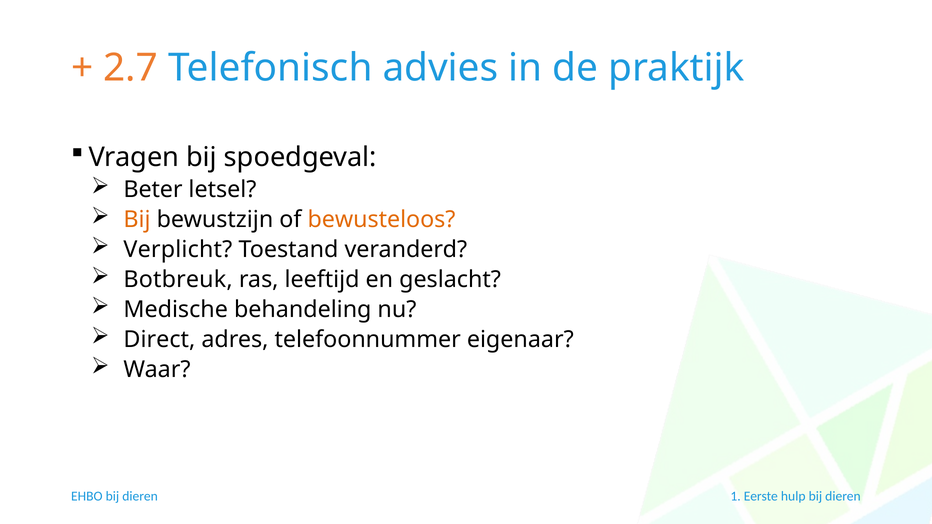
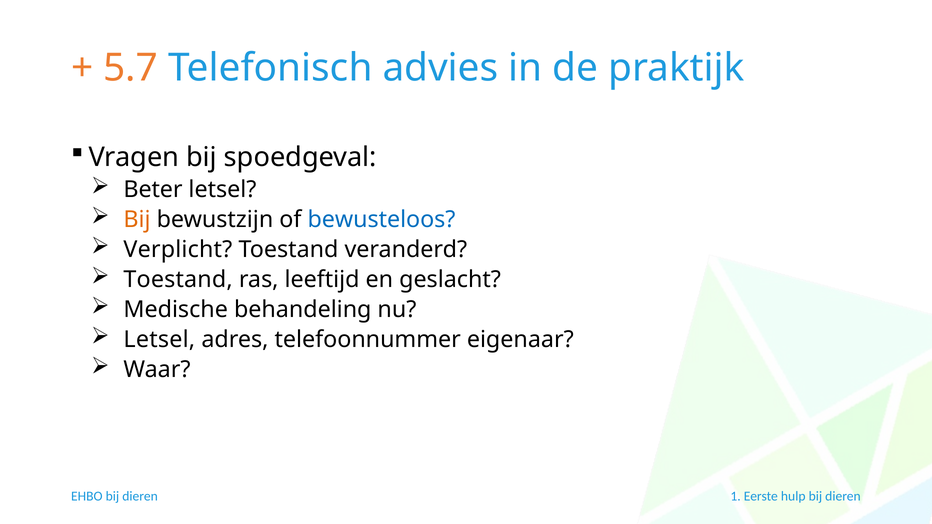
2.7: 2.7 -> 5.7
bewusteloos colour: orange -> blue
Botbreuk at (178, 280): Botbreuk -> Toestand
Direct at (159, 340): Direct -> Letsel
